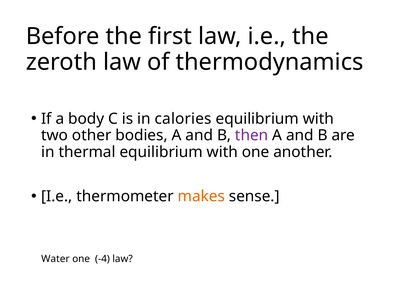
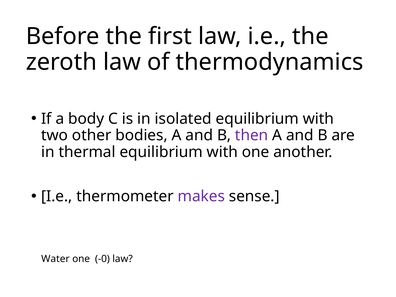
calories: calories -> isolated
makes colour: orange -> purple
-4: -4 -> -0
